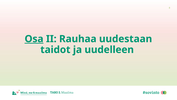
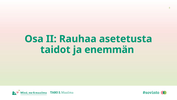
Osa underline: present -> none
uudestaan: uudestaan -> asetetusta
uudelleen: uudelleen -> enemmän
